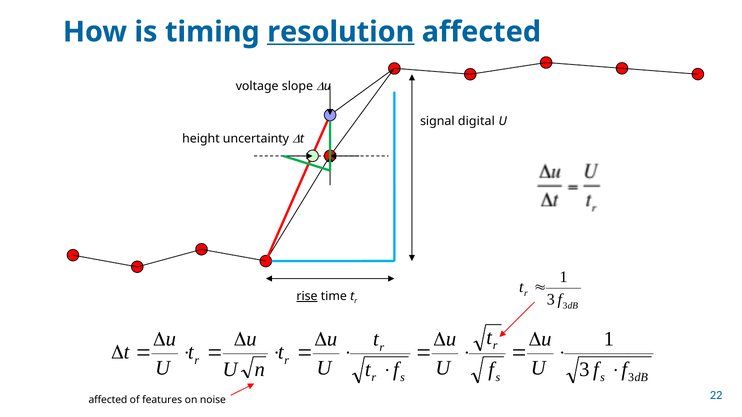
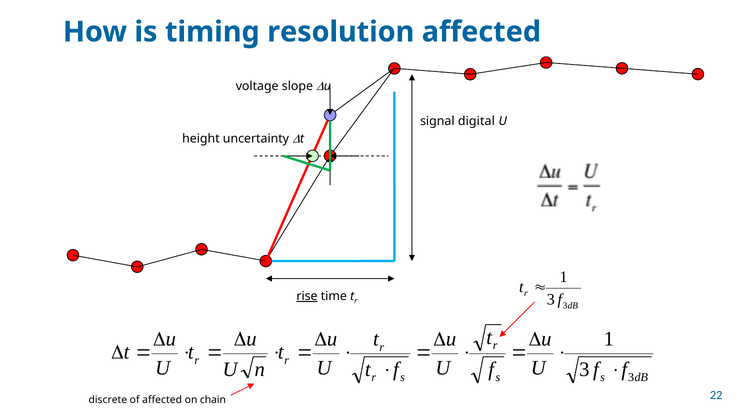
resolution underline: present -> none
affected at (108, 400): affected -> discrete
of features: features -> affected
noise: noise -> chain
